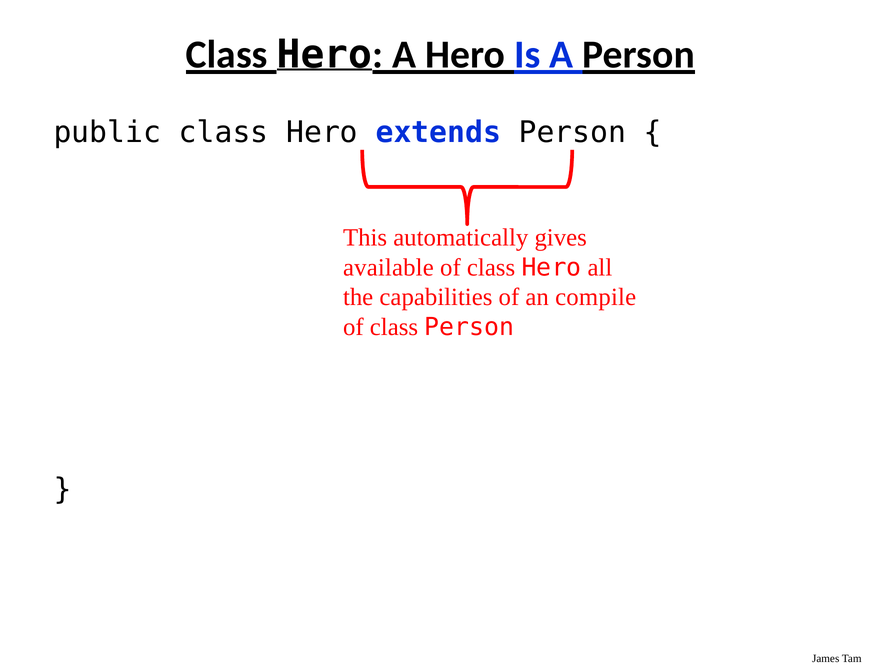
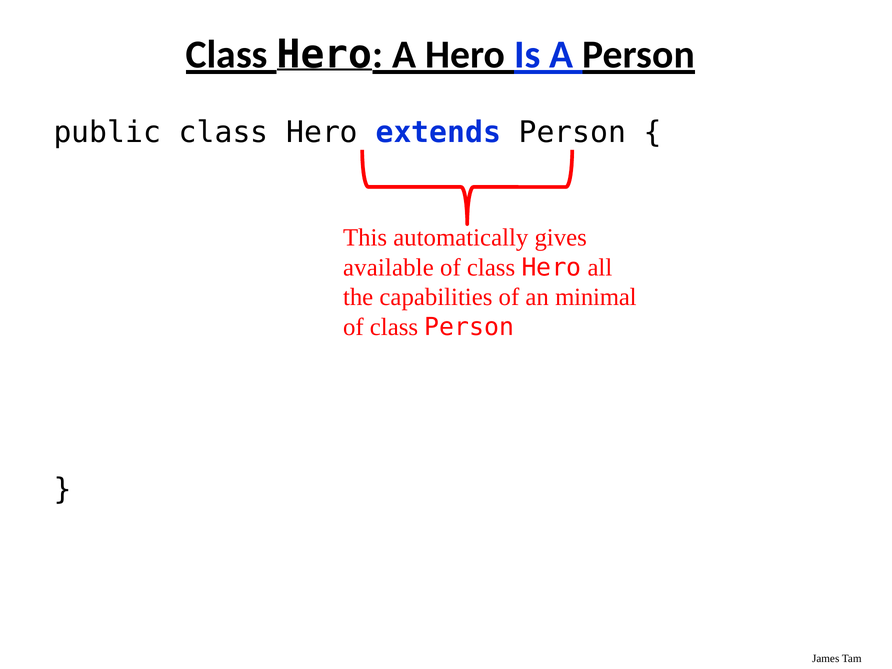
compile: compile -> minimal
